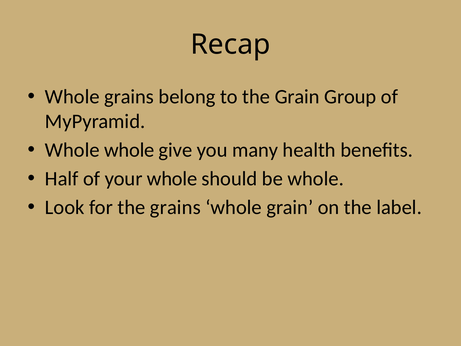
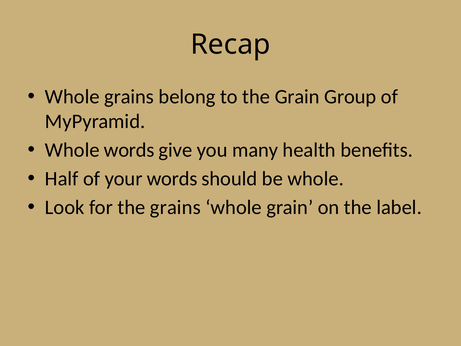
Whole whole: whole -> words
your whole: whole -> words
